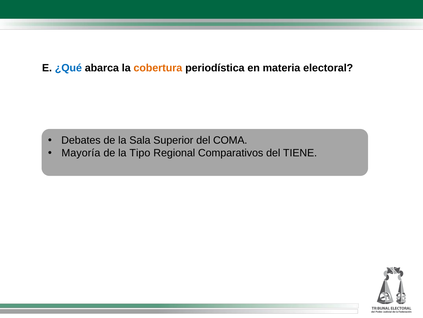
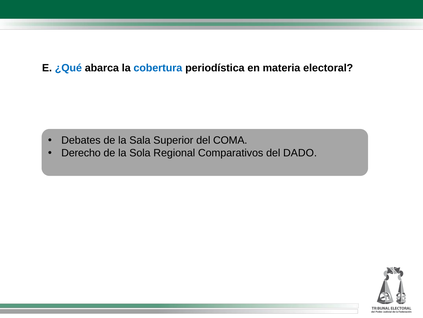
cobertura colour: orange -> blue
Mayoría: Mayoría -> Derecho
Tipo: Tipo -> Sola
TIENE: TIENE -> DADO
